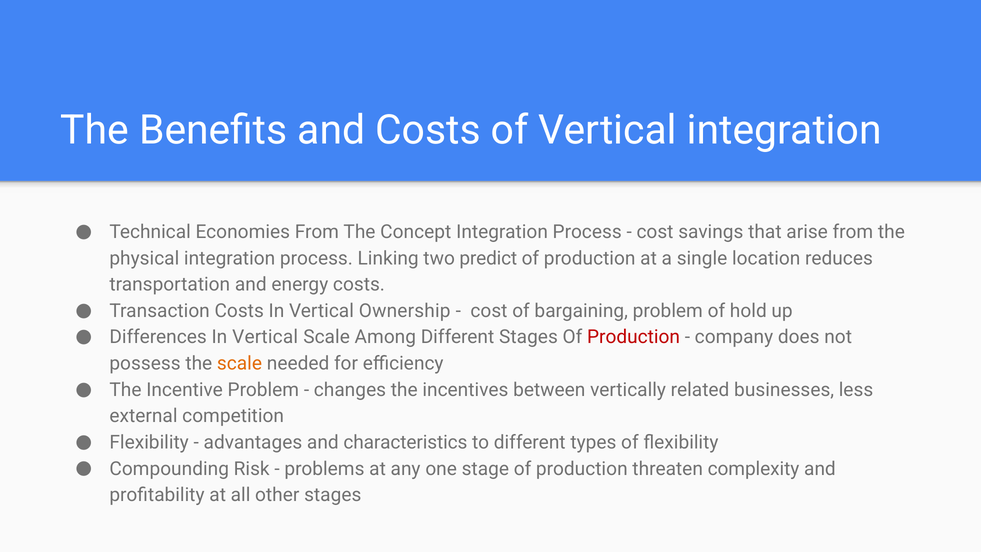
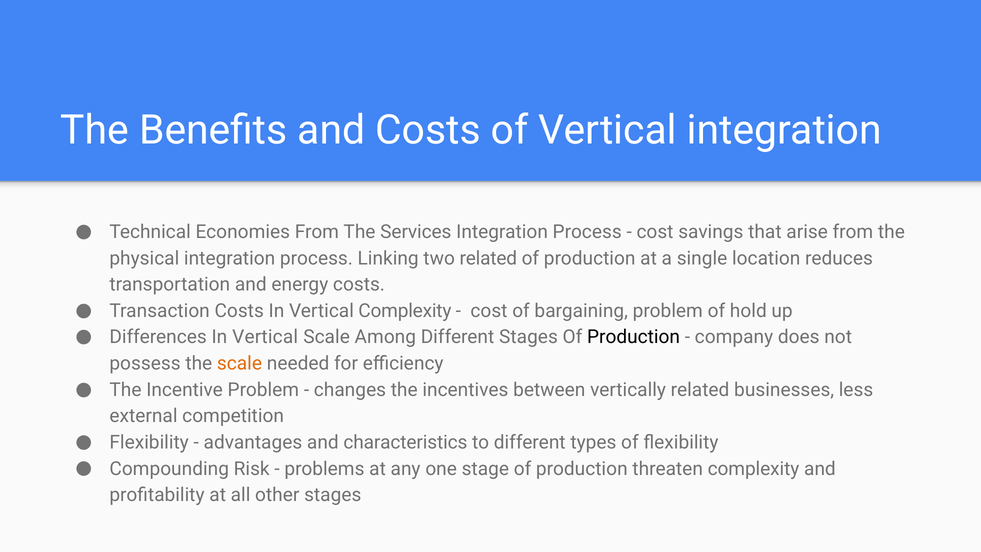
Concept: Concept -> Services
two predict: predict -> related
Vertical Ownership: Ownership -> Complexity
Production at (634, 337) colour: red -> black
